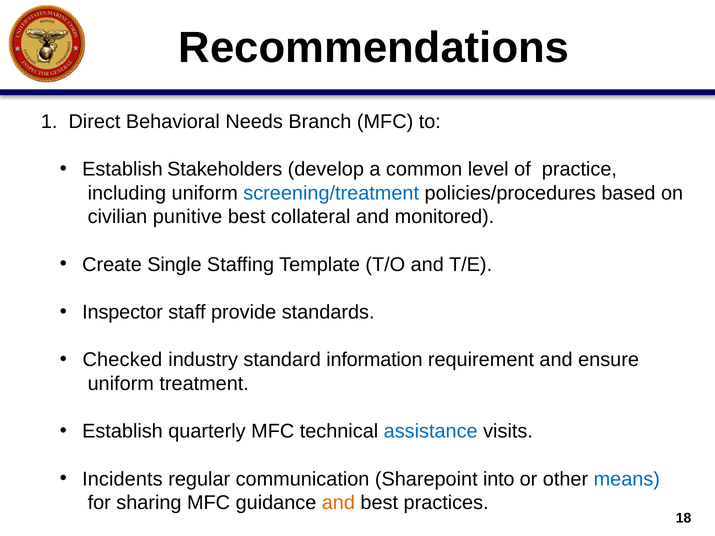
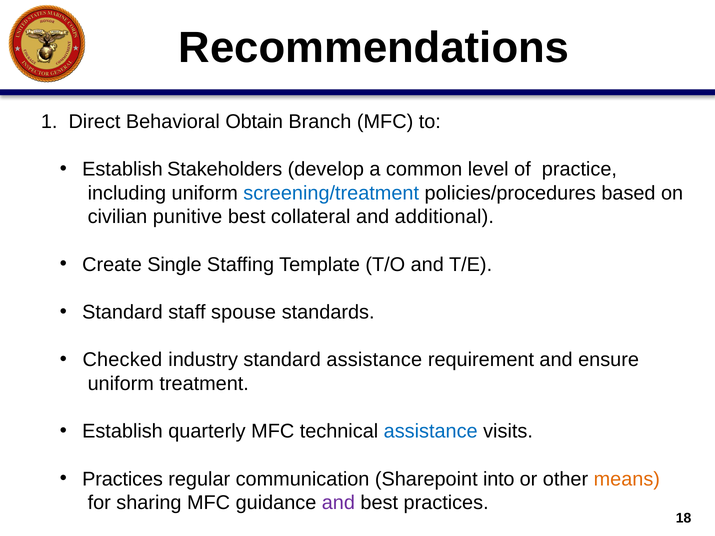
Needs: Needs -> Obtain
monitored: monitored -> additional
Inspector at (123, 312): Inspector -> Standard
provide: provide -> spouse
standard information: information -> assistance
Incidents at (122, 479): Incidents -> Practices
means colour: blue -> orange
and at (338, 503) colour: orange -> purple
